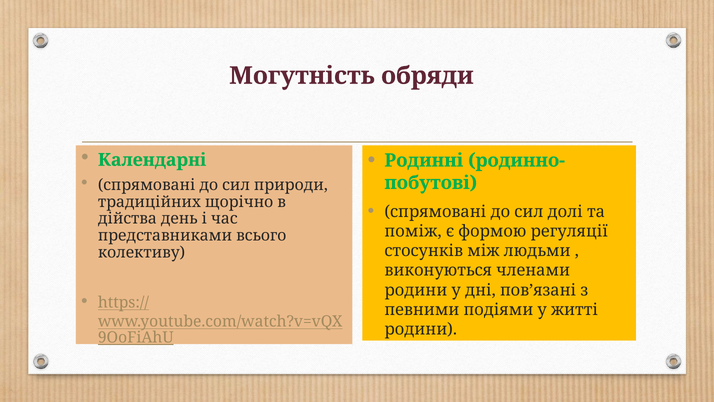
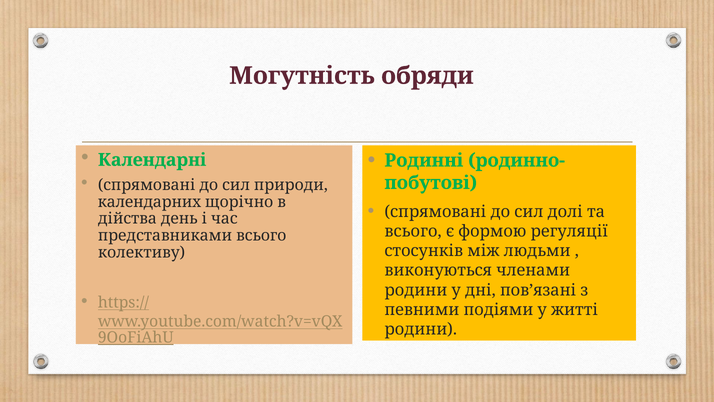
традиційних: традиційних -> календарних
поміж at (413, 231): поміж -> всього
